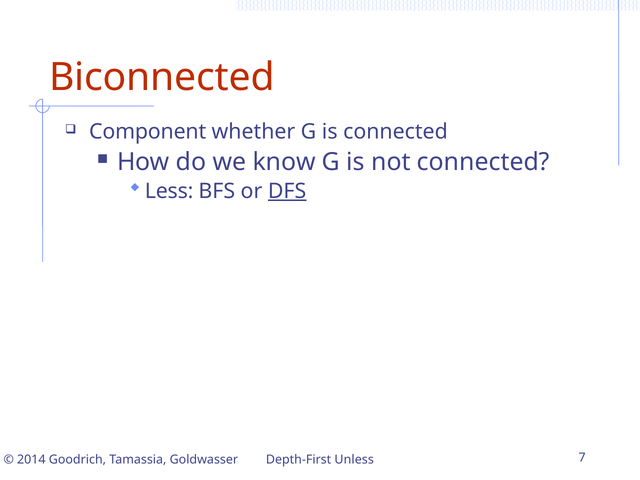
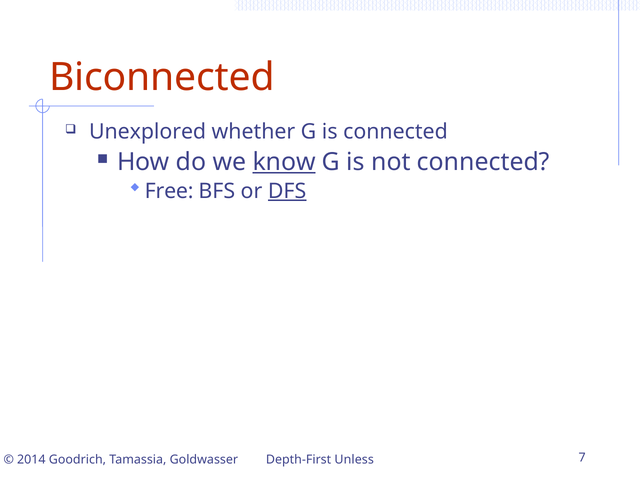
Component: Component -> Unexplored
know underline: none -> present
Less: Less -> Free
